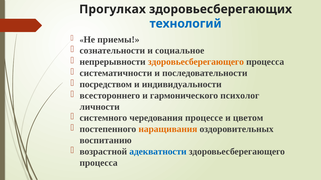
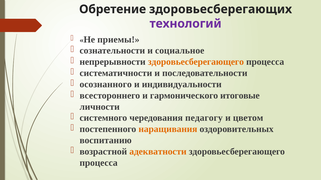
Прогулках: Прогулках -> Обретение
технологий colour: blue -> purple
посредством: посредством -> осознанного
психолог: психолог -> итоговые
процессе: процессе -> педагогу
адекватности colour: blue -> orange
